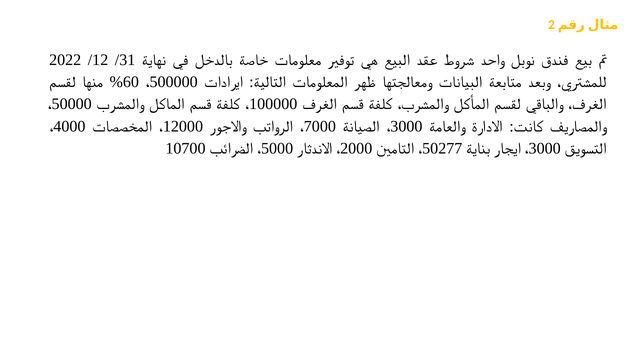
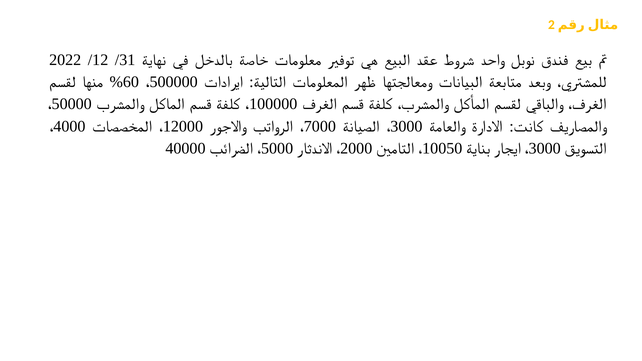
10700: 10700 -> 40000
50277: 50277 -> 10050
